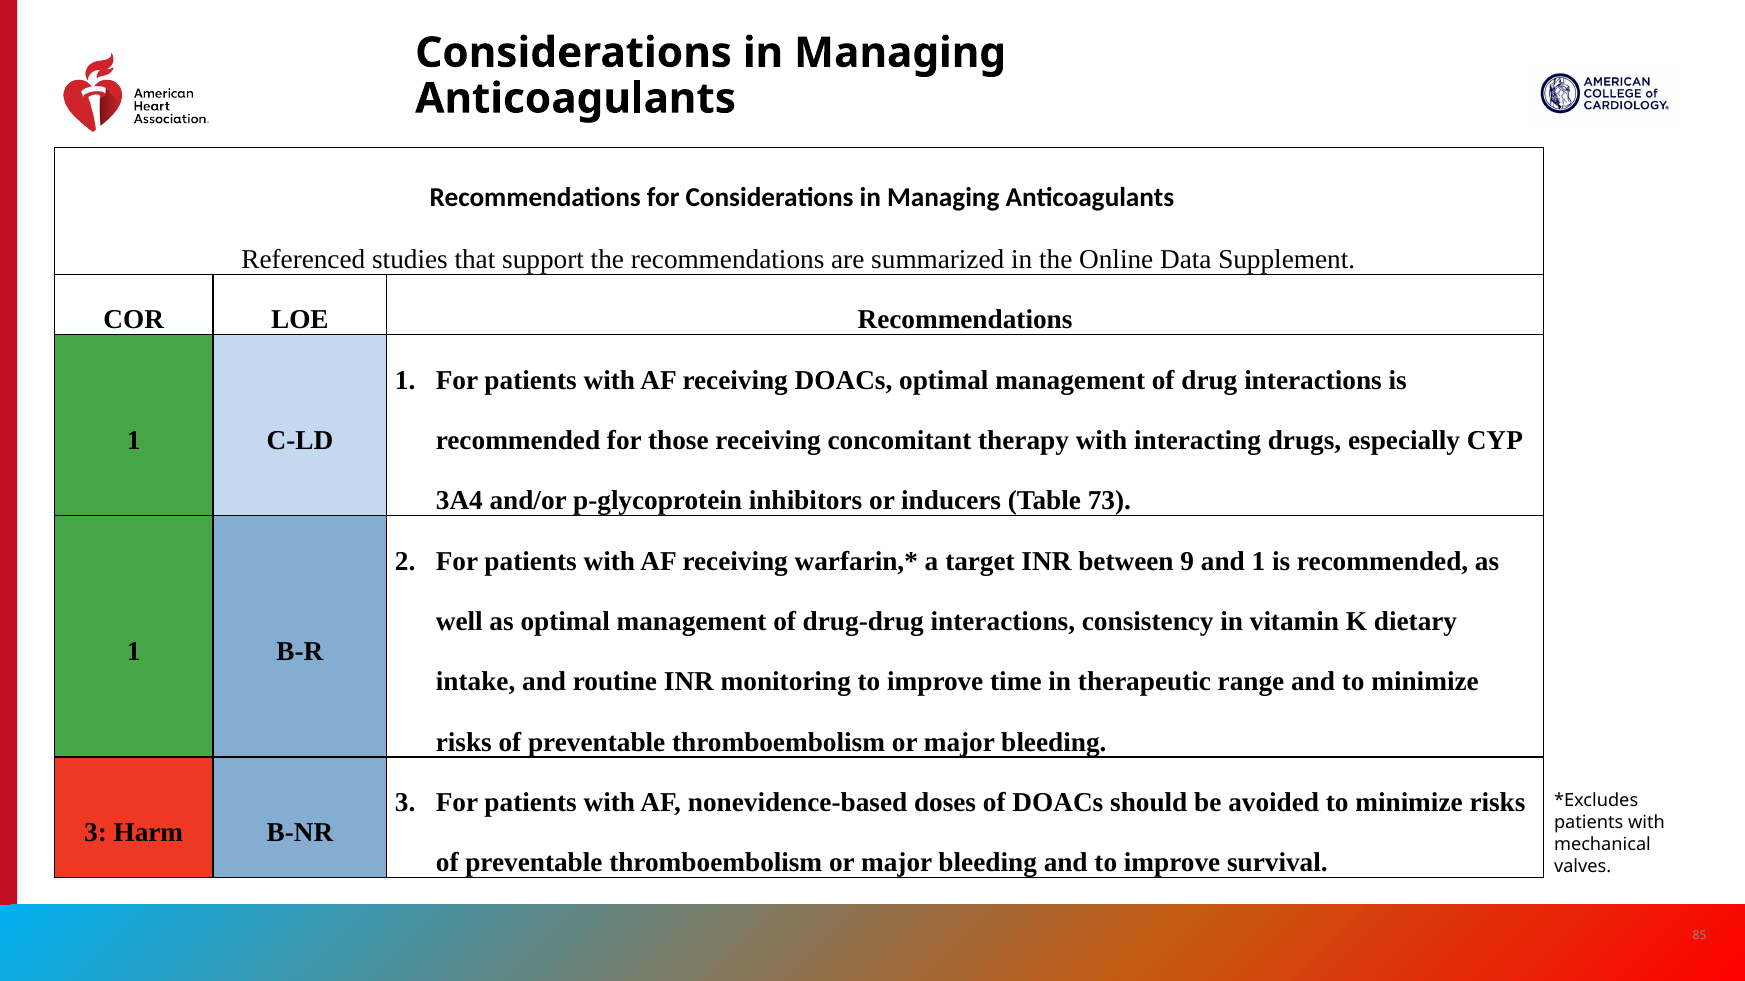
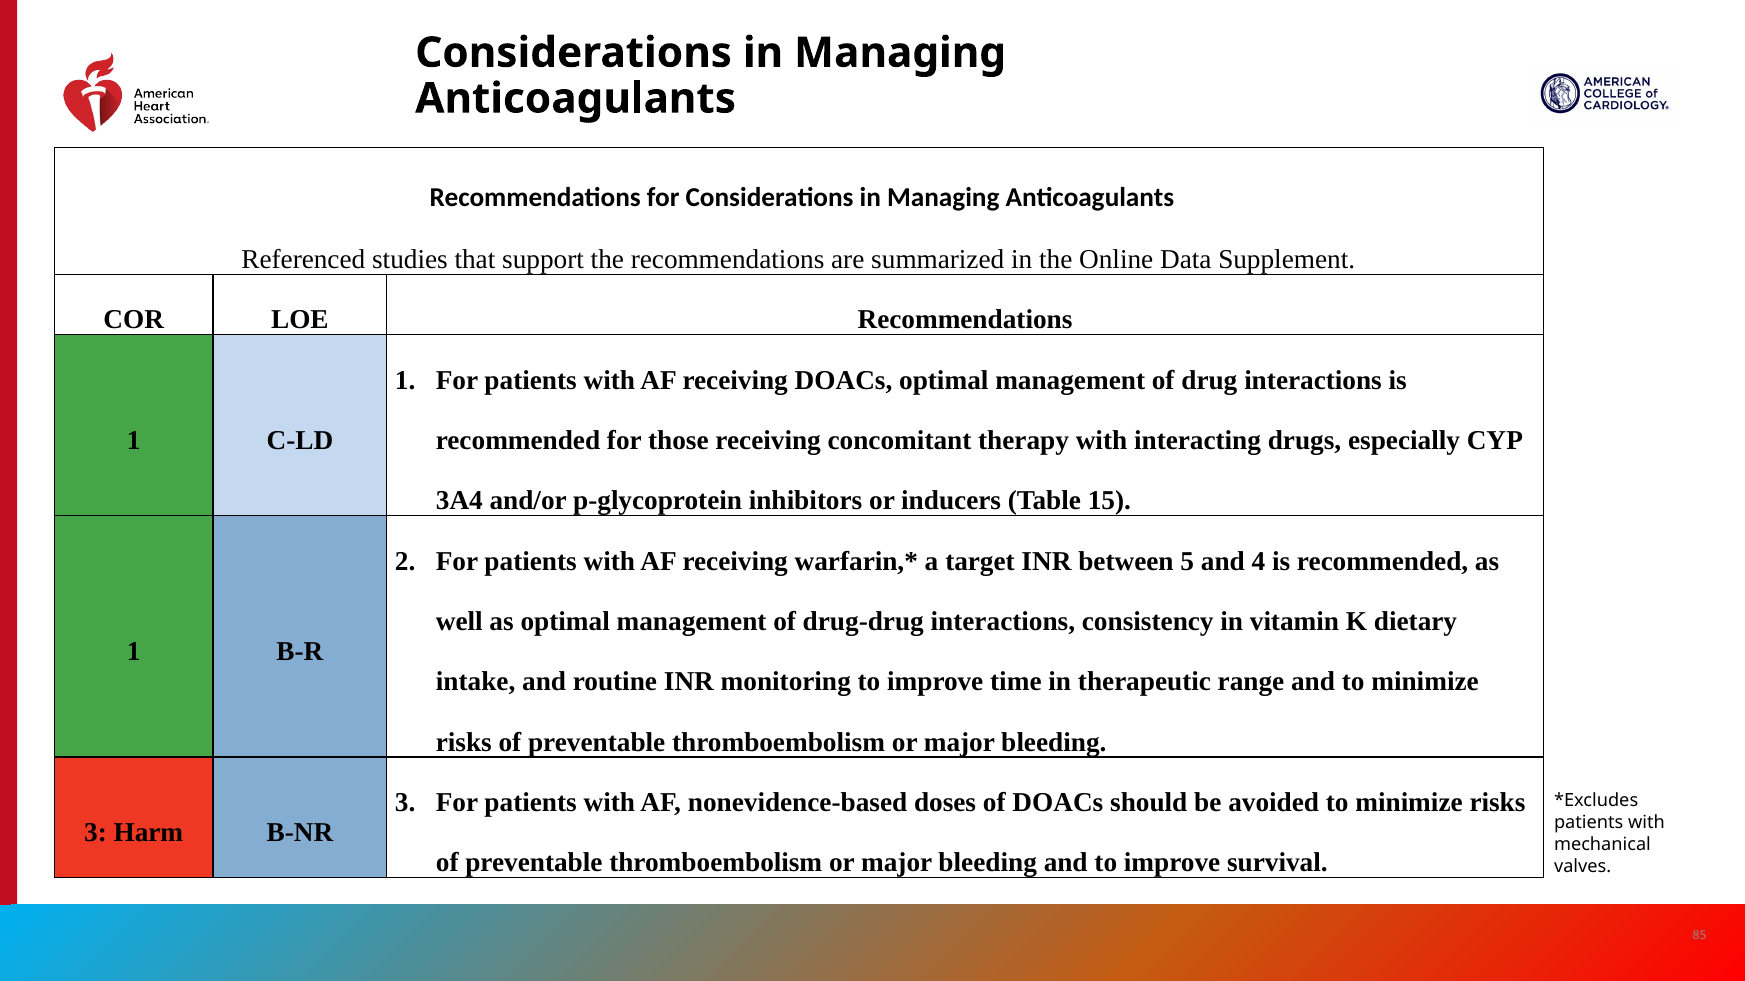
73: 73 -> 15
9: 9 -> 5
and 1: 1 -> 4
